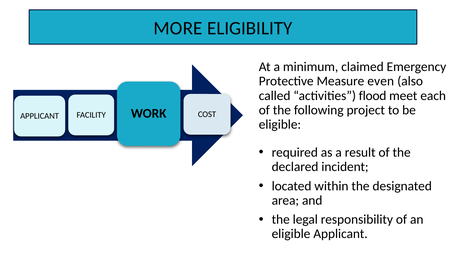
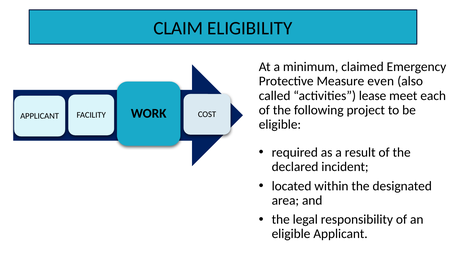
MORE: MORE -> CLAIM
flood: flood -> lease
